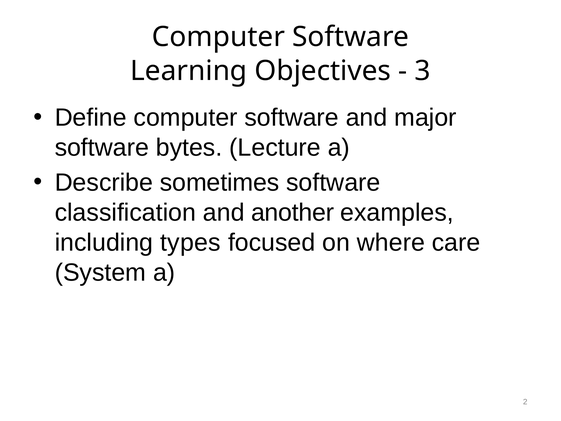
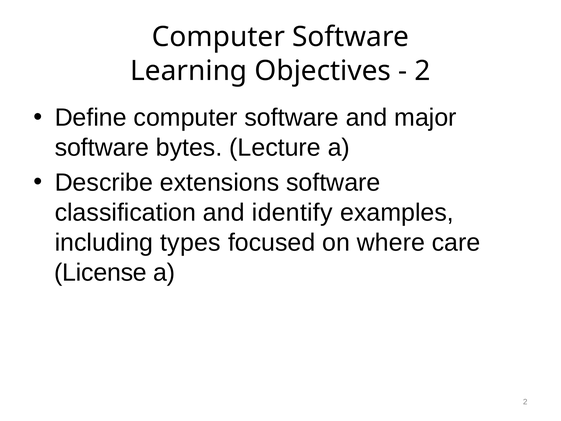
3 at (423, 71): 3 -> 2
sometimes: sometimes -> extensions
another: another -> identify
System: System -> License
